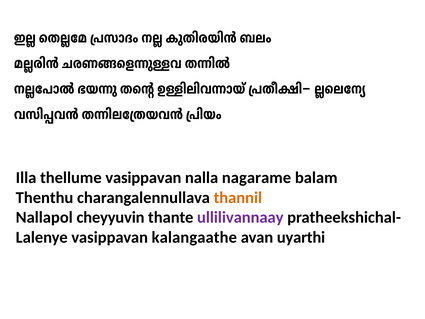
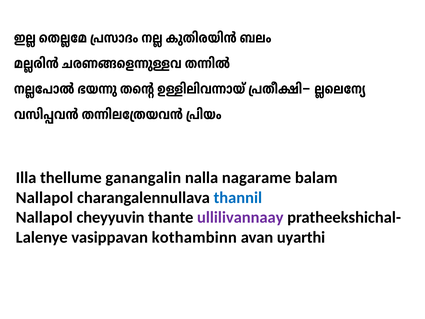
thellume vasippavan: vasippavan -> ganangalin
Thenthu at (45, 198): Thenthu -> Nallapol
thannil colour: orange -> blue
kalangaathe: kalangaathe -> kothambinn
